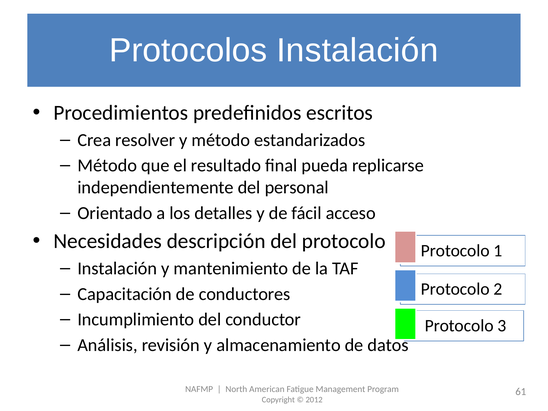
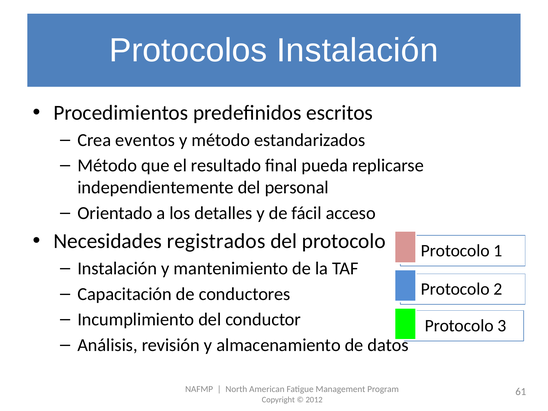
resolver: resolver -> eventos
descripción: descripción -> registrados
